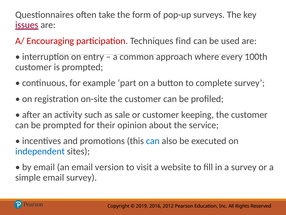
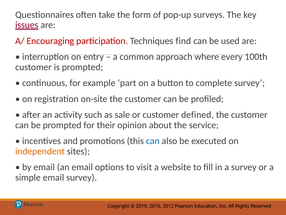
keeping: keeping -> defined
independent colour: blue -> orange
version: version -> options
